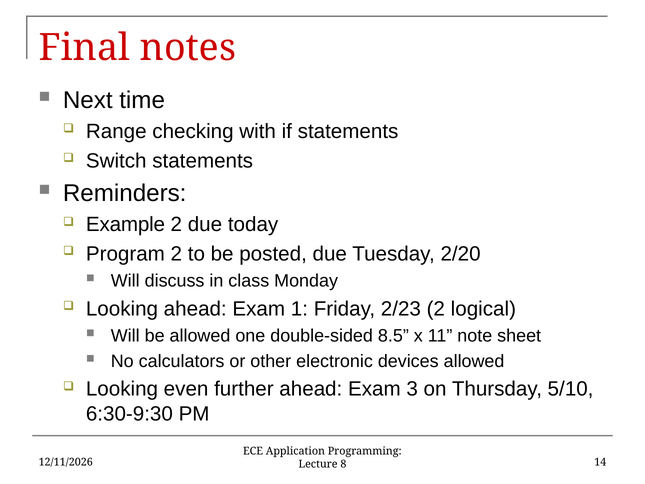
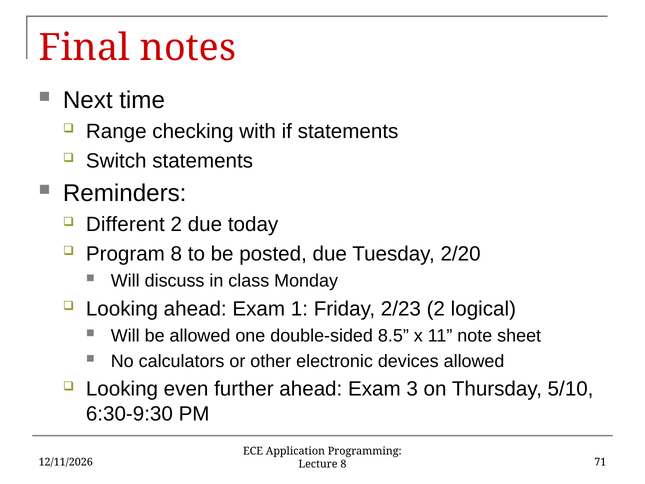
Example: Example -> Different
Program 2: 2 -> 8
14: 14 -> 71
